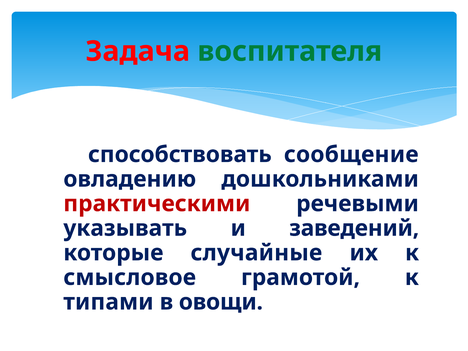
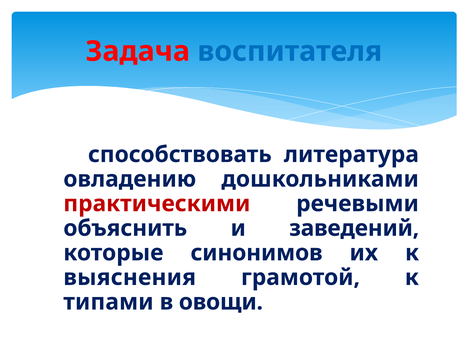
воспитателя colour: green -> blue
сообщение: сообщение -> литература
указывать: указывать -> объяснить
случайные: случайные -> синонимов
смысловое: смысловое -> выяснения
